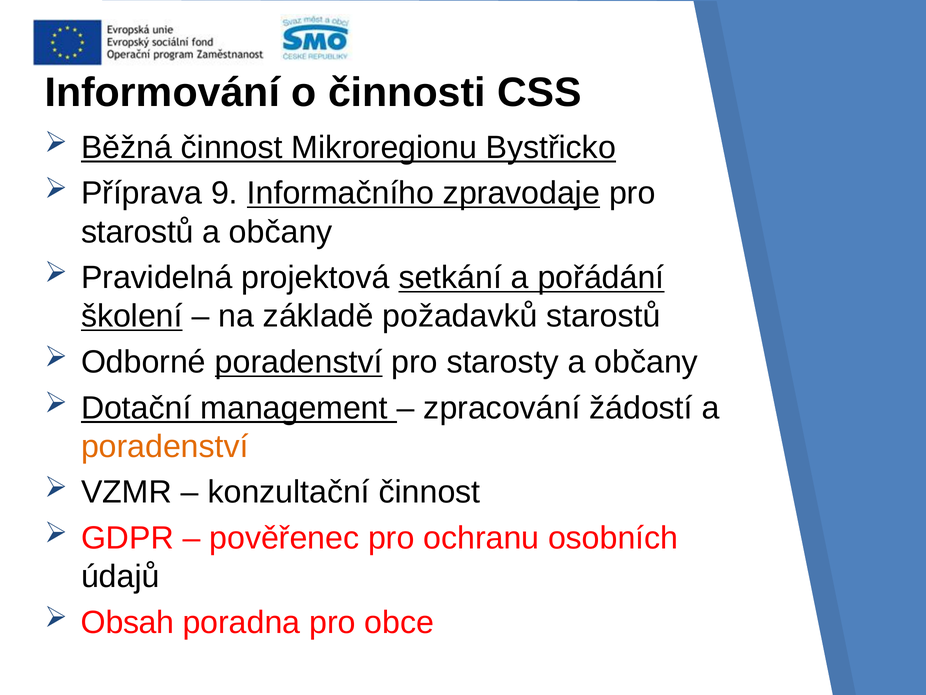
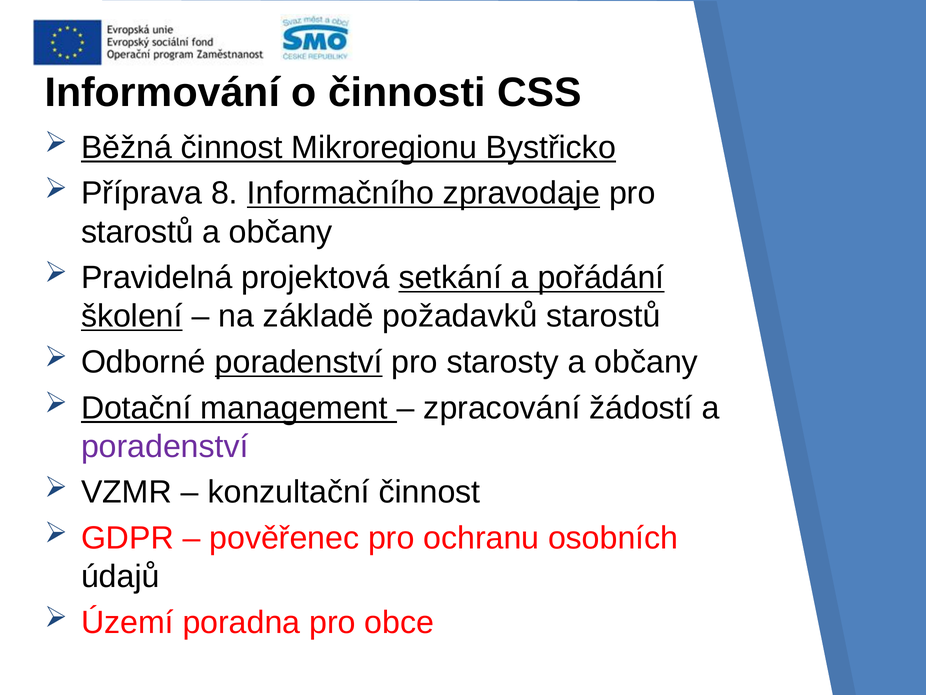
9: 9 -> 8
poradenství at (165, 446) colour: orange -> purple
Obsah: Obsah -> Území
